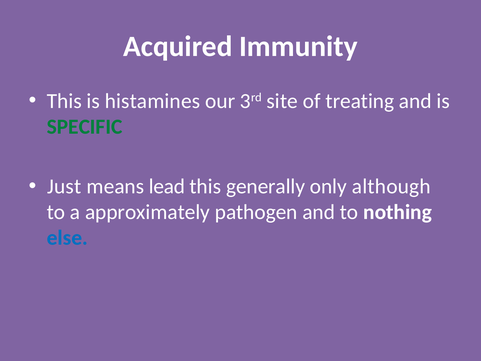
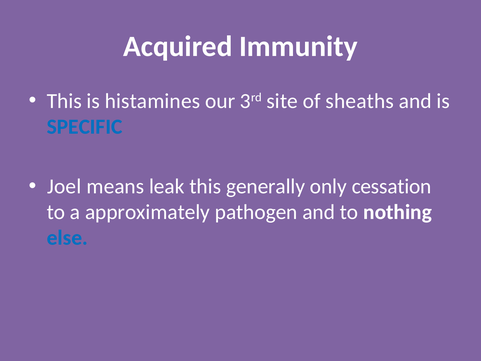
treating: treating -> sheaths
SPECIFIC colour: green -> blue
Just: Just -> Joel
lead: lead -> leak
although: although -> cessation
